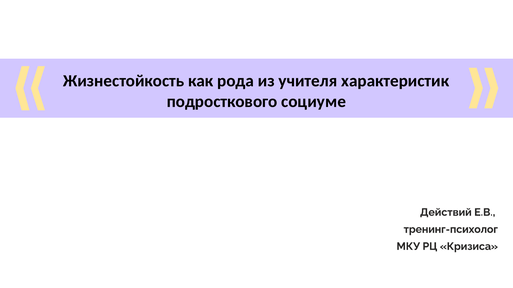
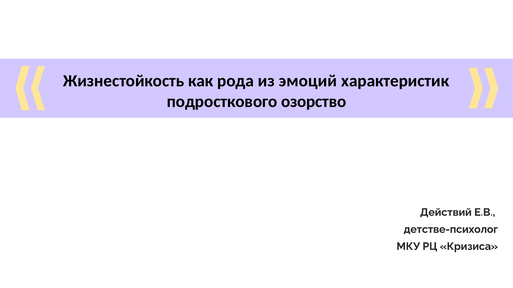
учителя: учителя -> эмоций
социуме: социуме -> озорство
тренинг-психолог: тренинг-психолог -> детстве-психолог
